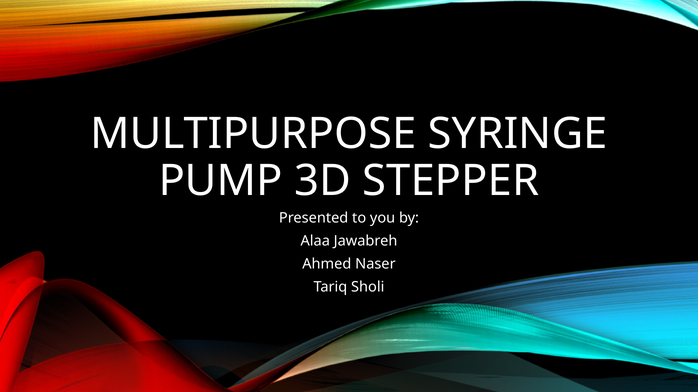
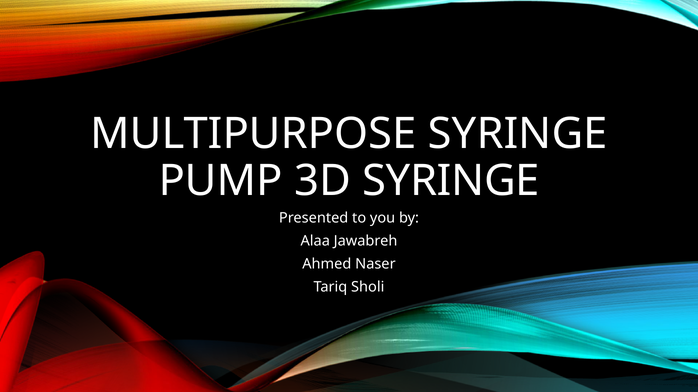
3D STEPPER: STEPPER -> SYRINGE
